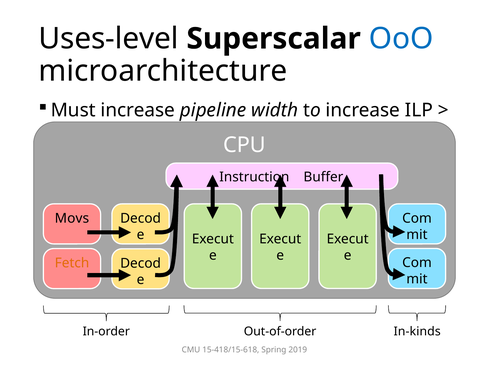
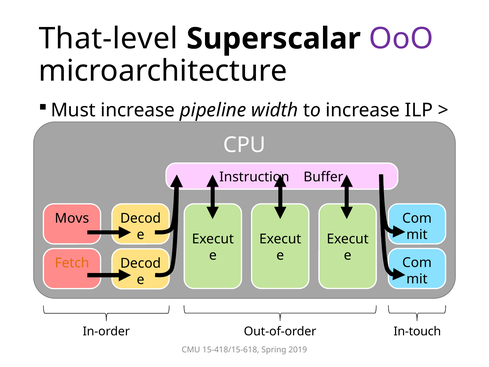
Uses-level: Uses-level -> That-level
OoO colour: blue -> purple
In-kinds: In-kinds -> In-touch
